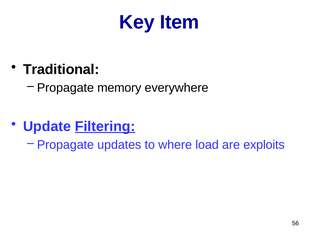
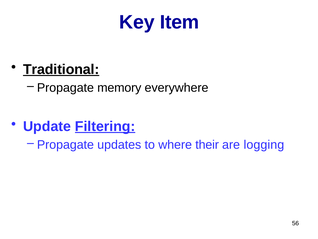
Traditional underline: none -> present
load: load -> their
exploits: exploits -> logging
